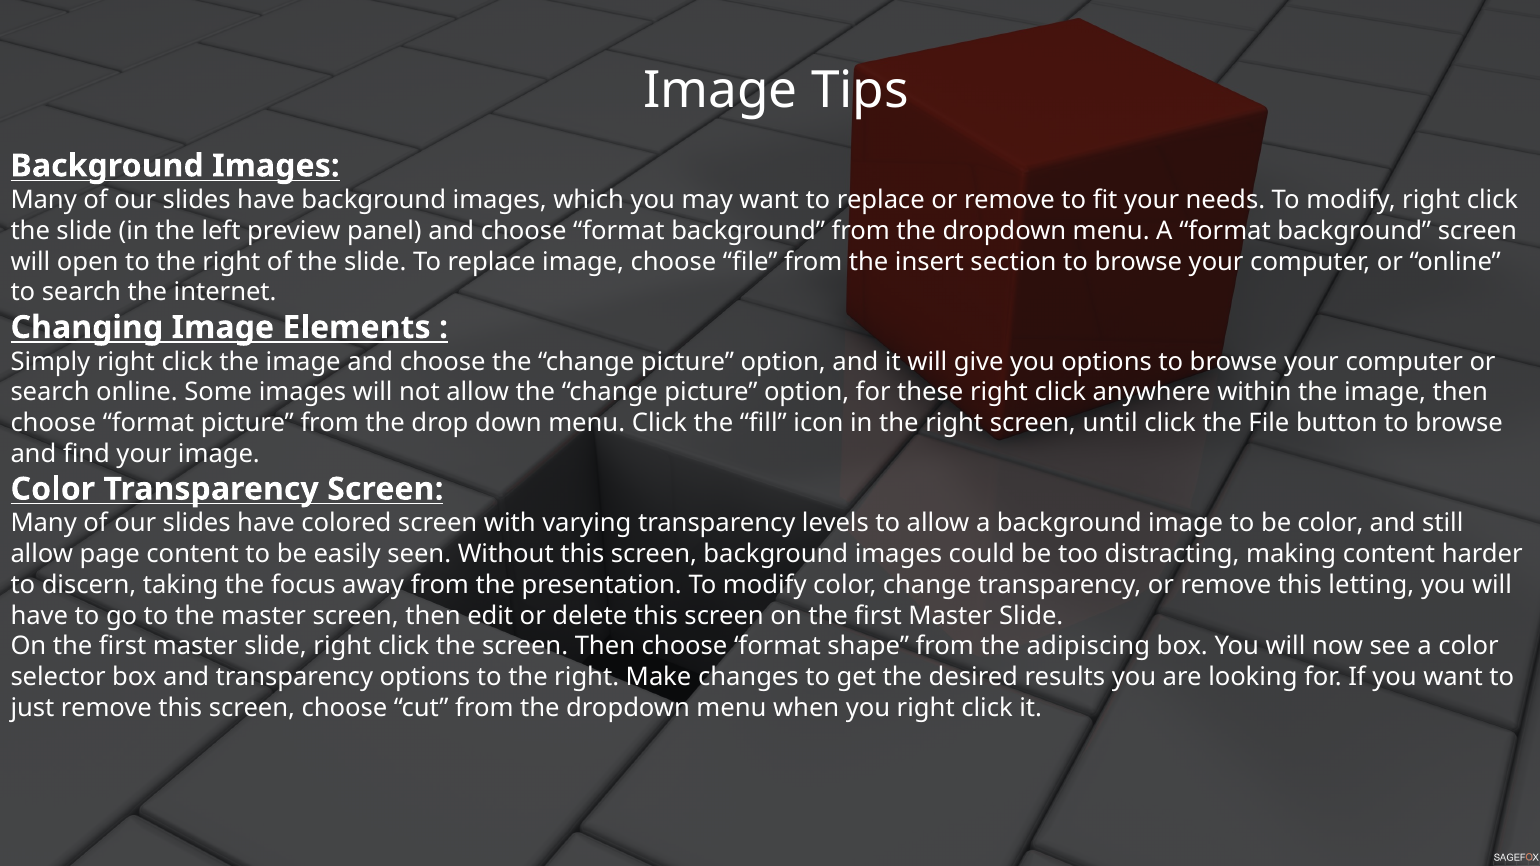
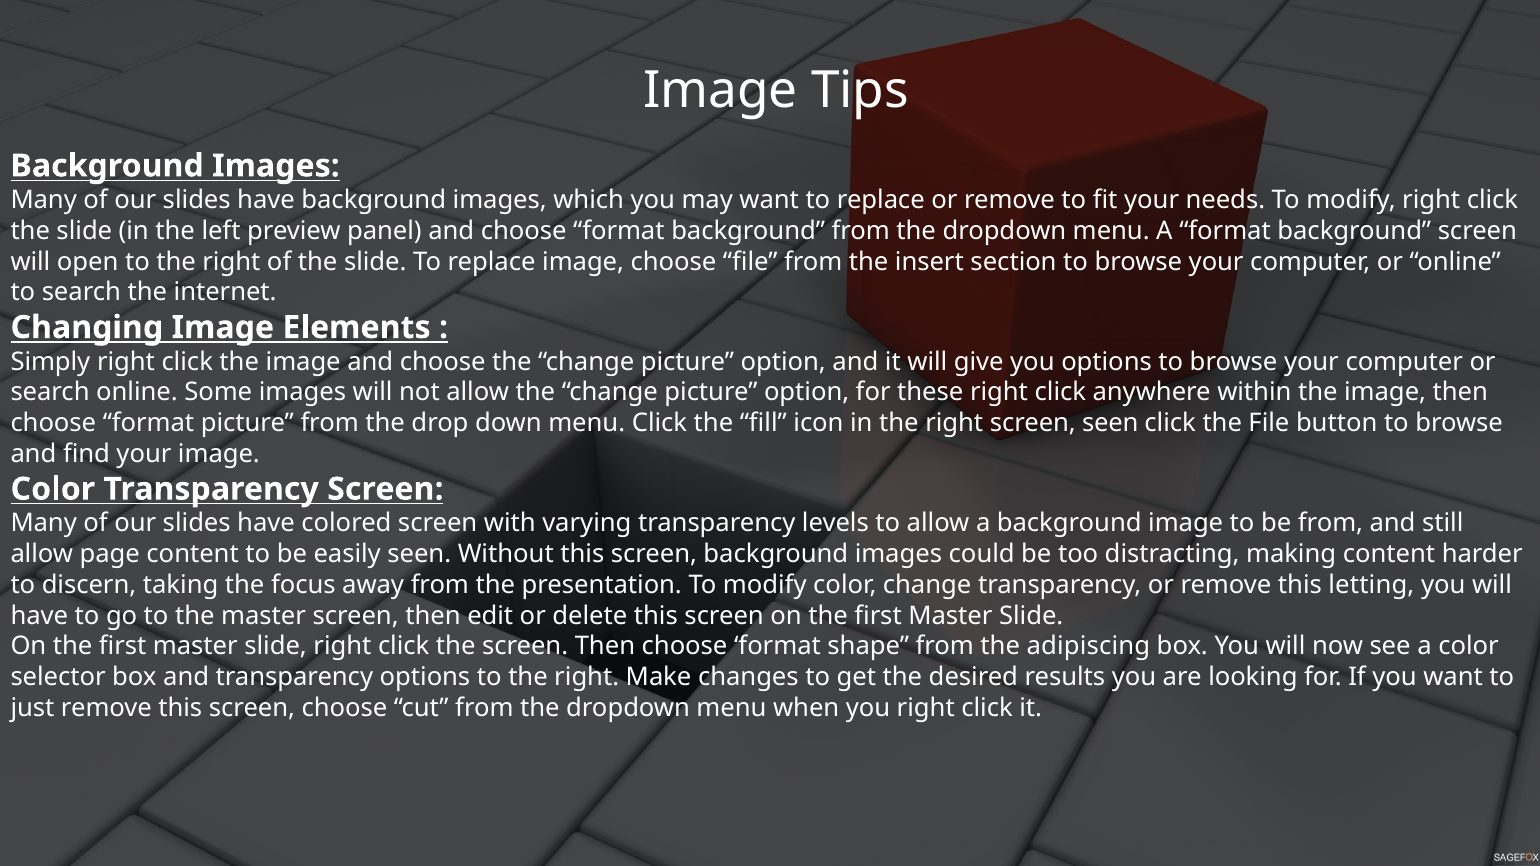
screen until: until -> seen
be color: color -> from
